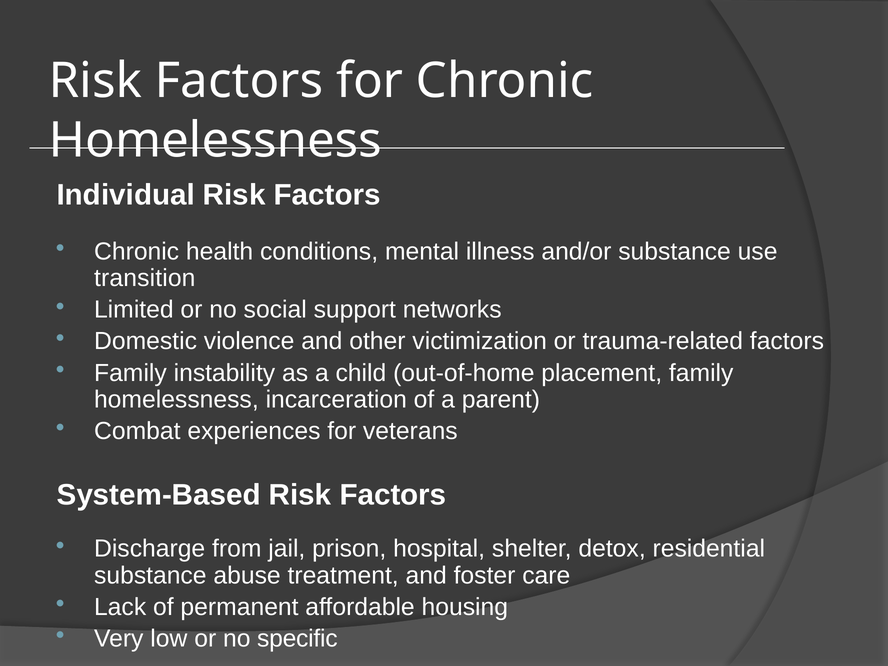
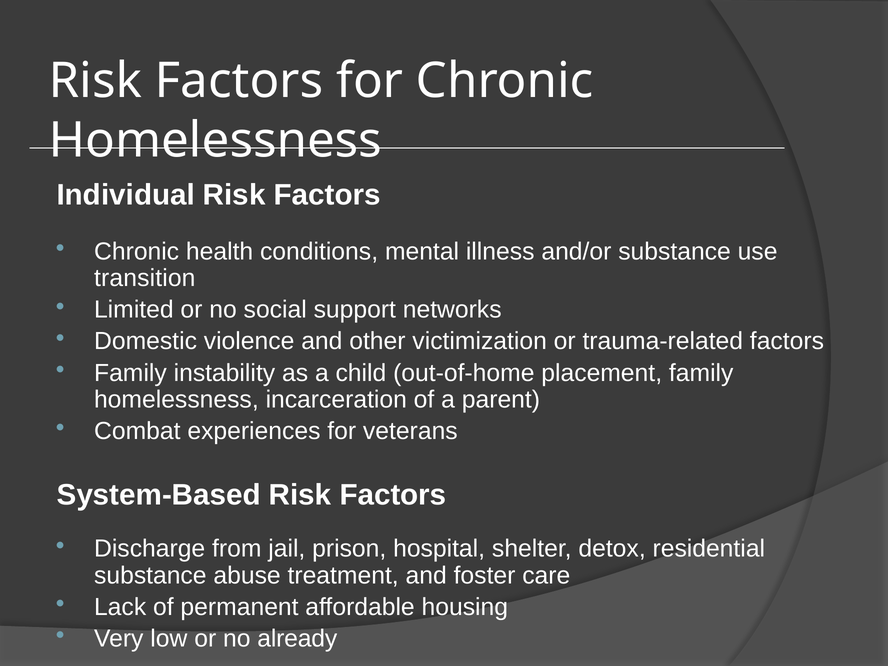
specific: specific -> already
